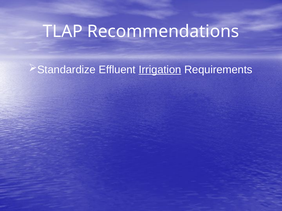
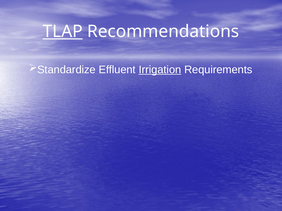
TLAP underline: none -> present
